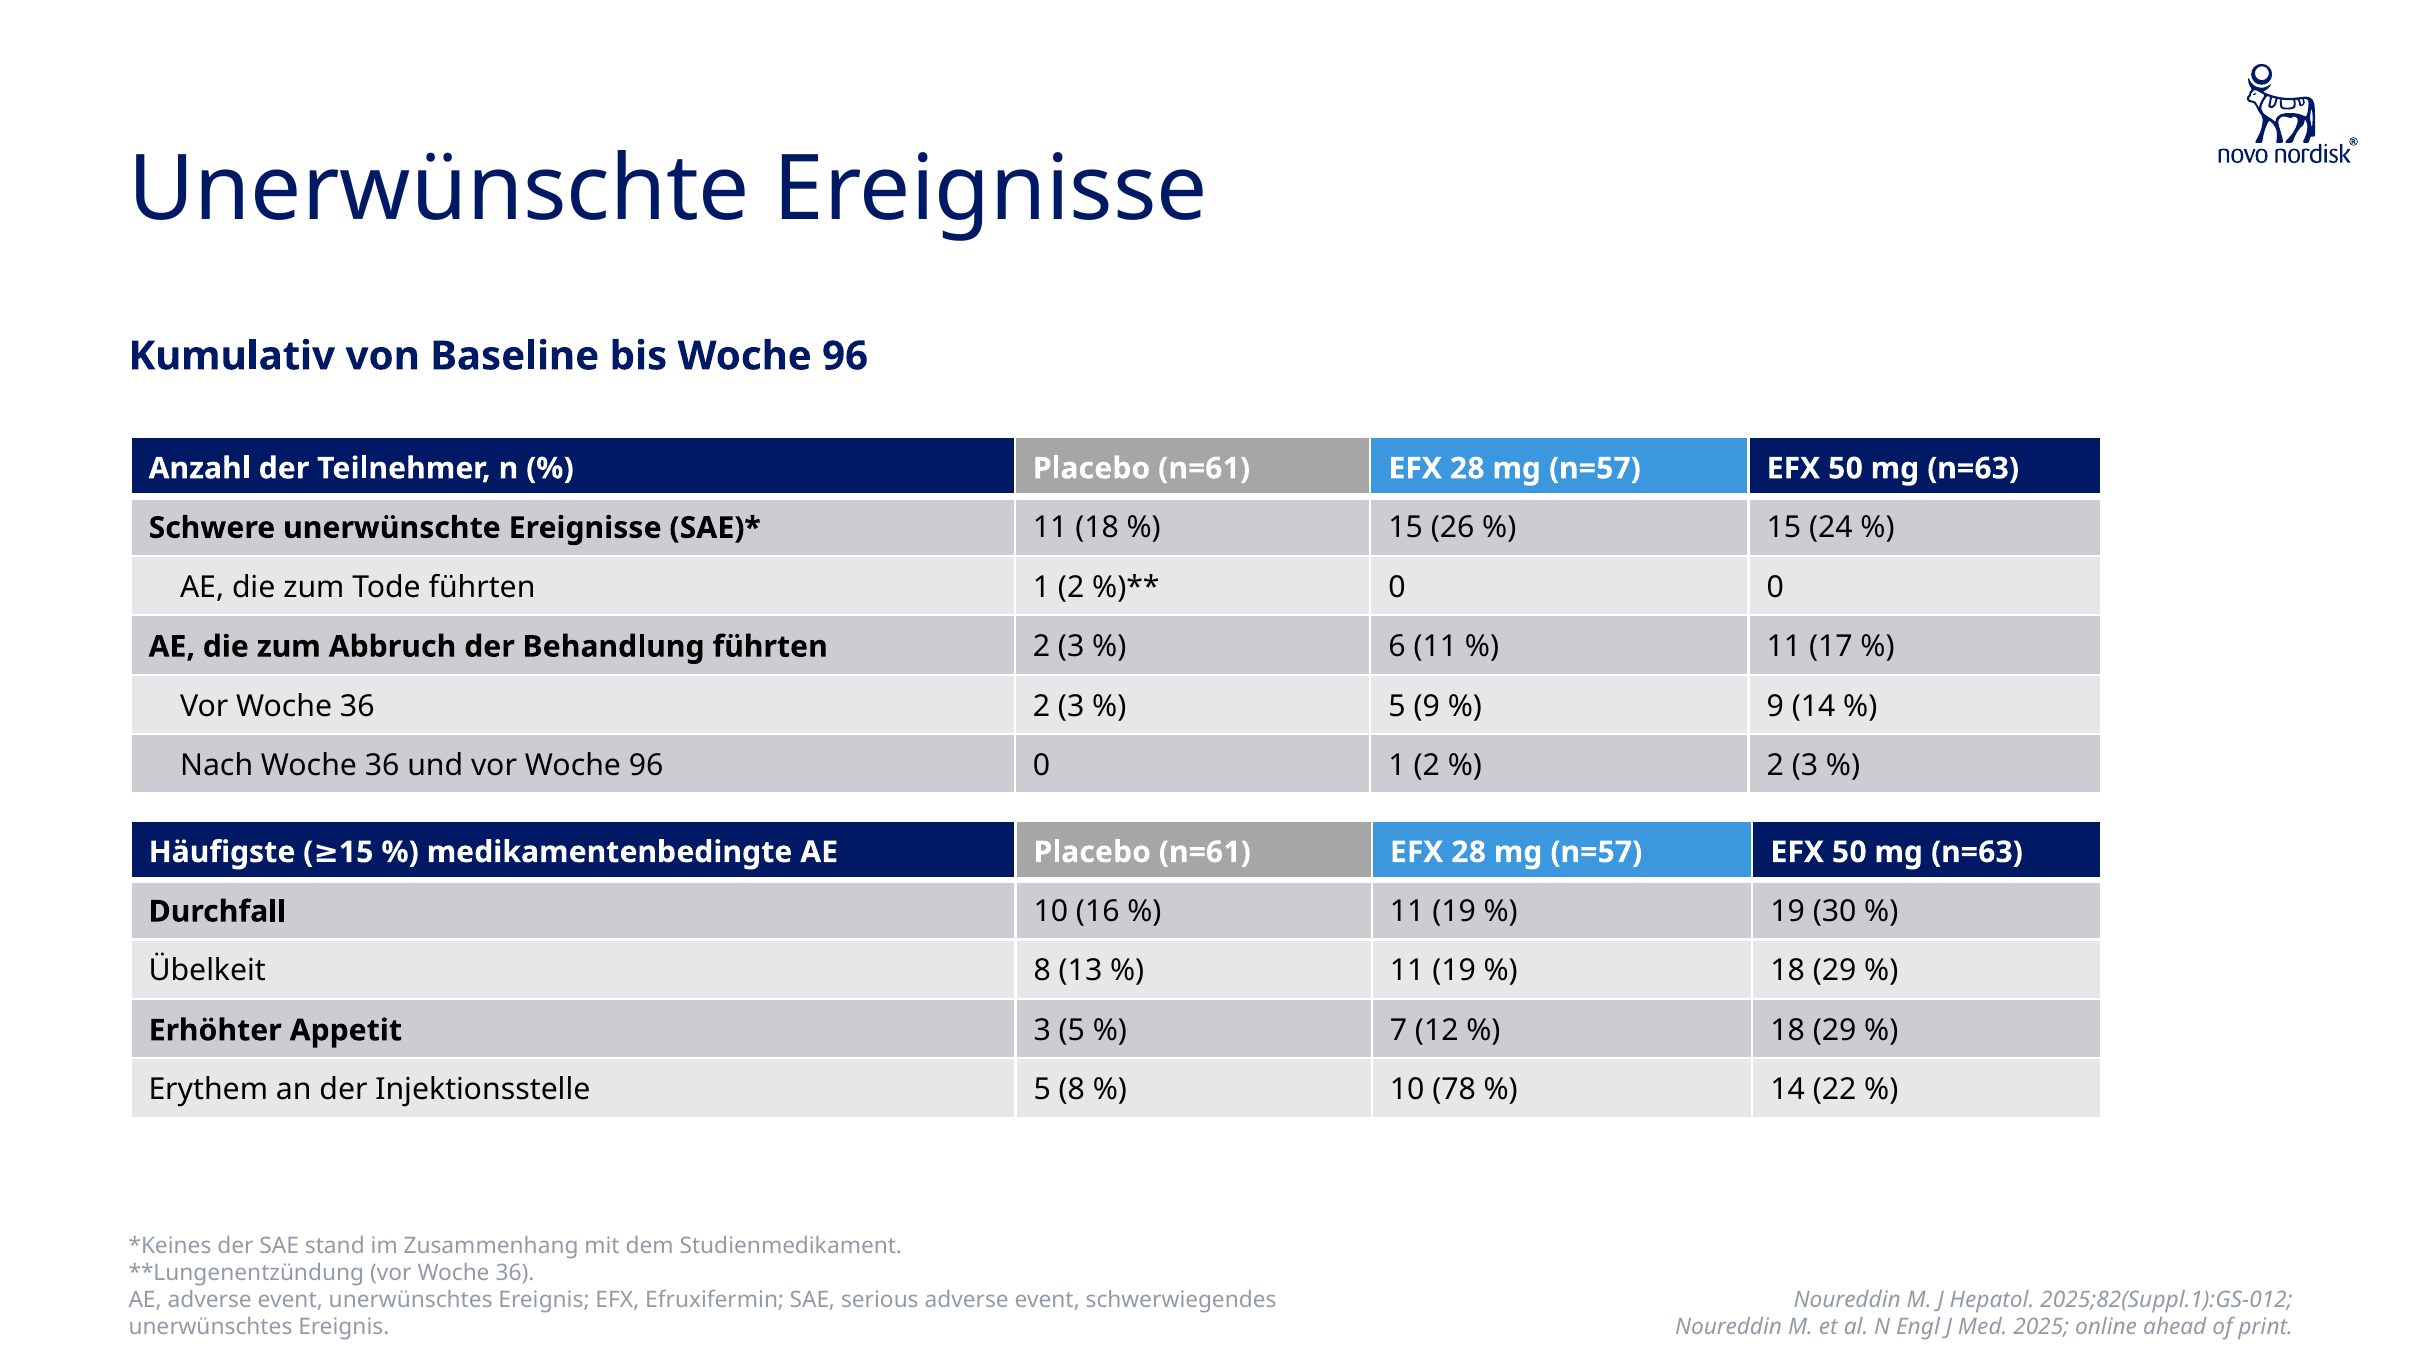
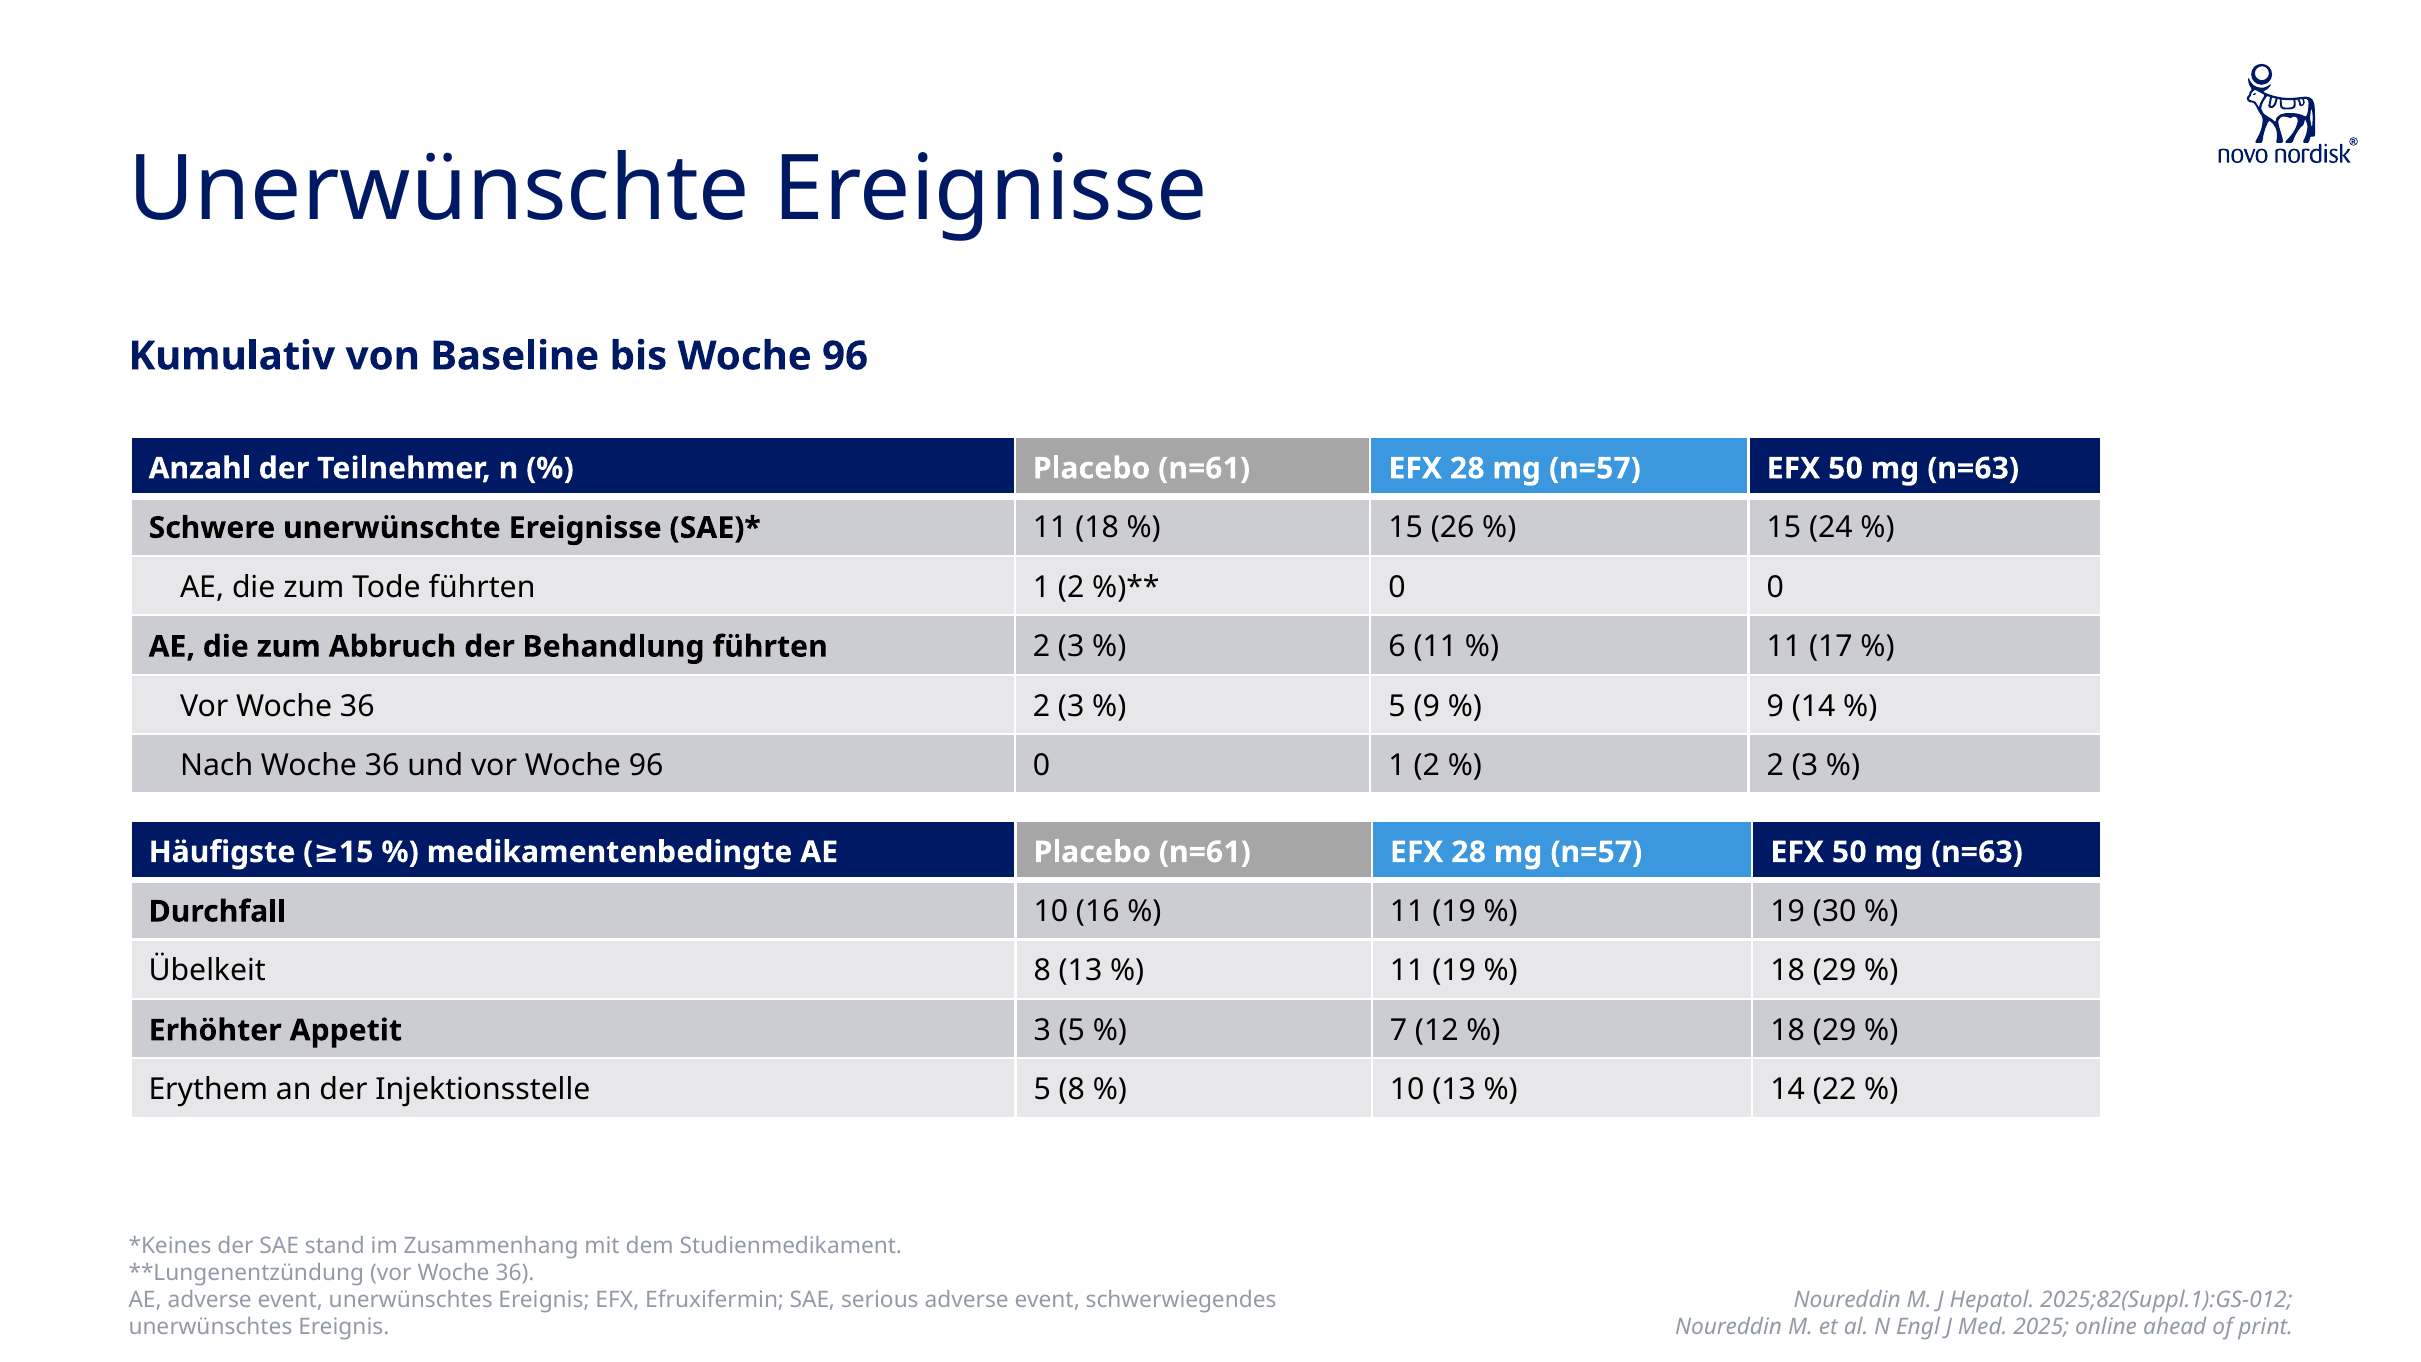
10 78: 78 -> 13
